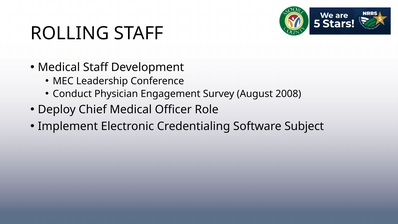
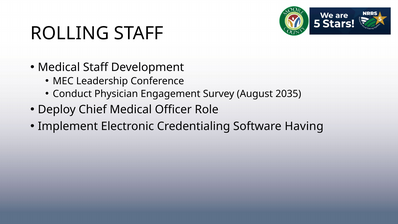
2008: 2008 -> 2035
Subject: Subject -> Having
